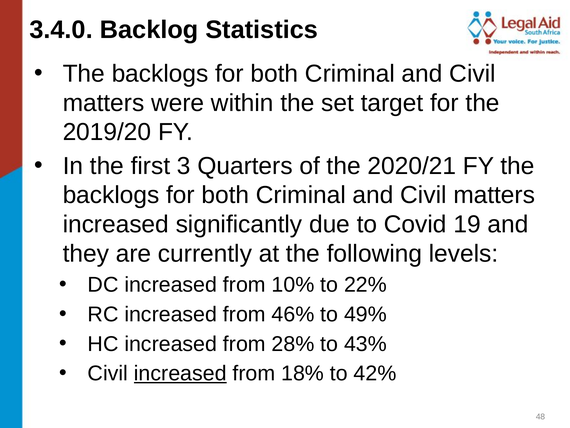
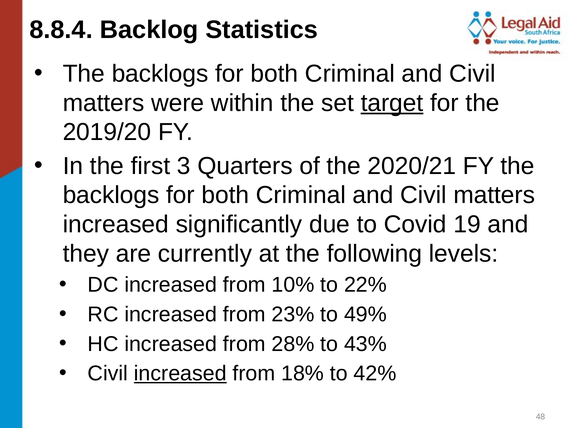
3.4.0: 3.4.0 -> 8.8.4
target underline: none -> present
46%: 46% -> 23%
